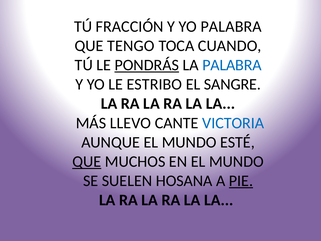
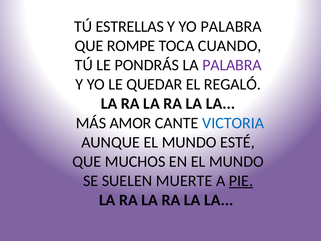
FRACCIÓN: FRACCIÓN -> ESTRELLAS
TENGO: TENGO -> ROMPE
PONDRÁS underline: present -> none
PALABRA at (232, 65) colour: blue -> purple
ESTRIBO: ESTRIBO -> QUEDAR
SANGRE: SANGRE -> REGALÓ
LLEVO: LLEVO -> AMOR
QUE at (87, 161) underline: present -> none
HOSANA: HOSANA -> MUERTE
